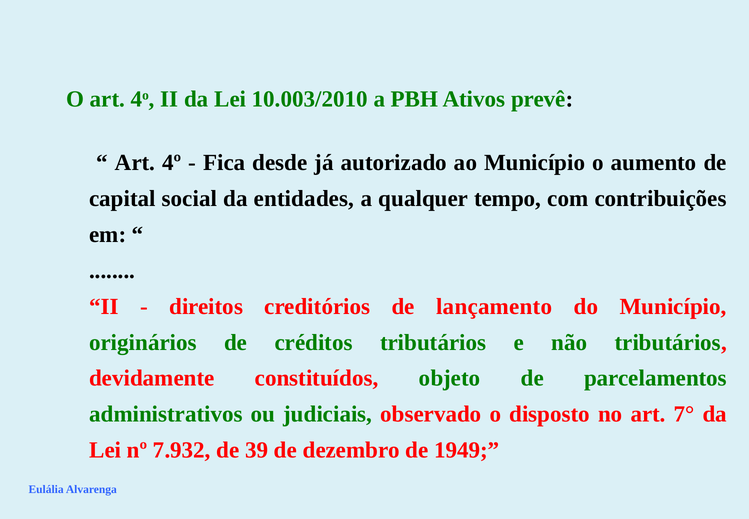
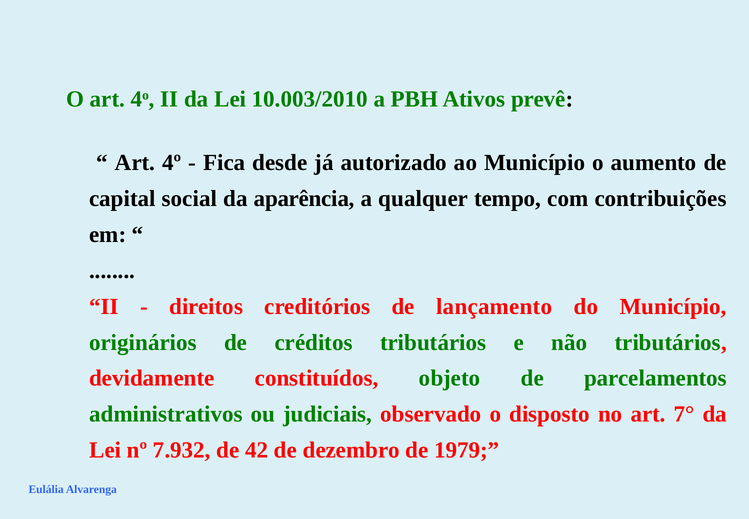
entidades: entidades -> aparência
39: 39 -> 42
1949: 1949 -> 1979
